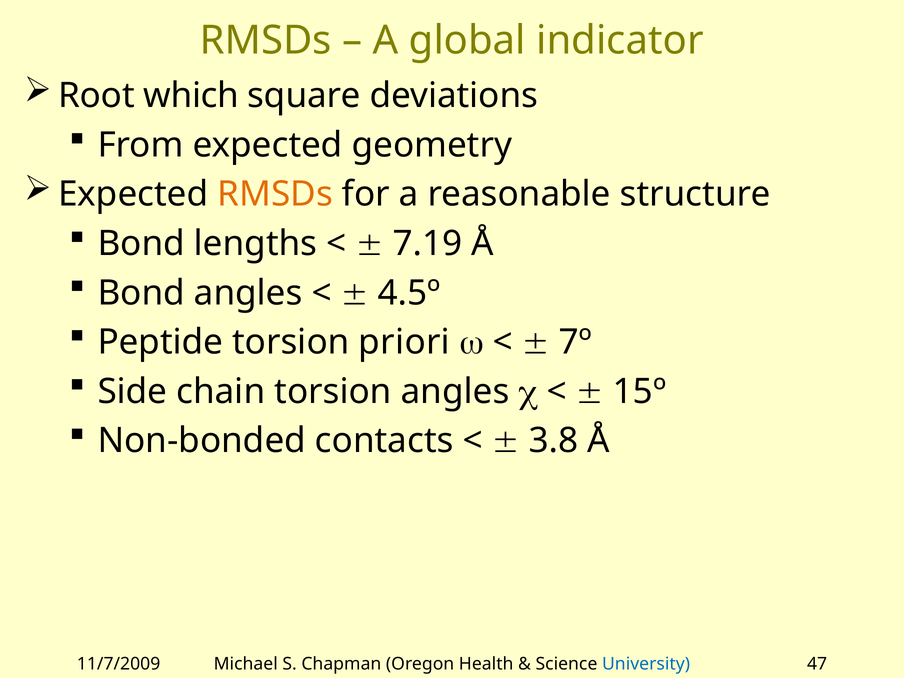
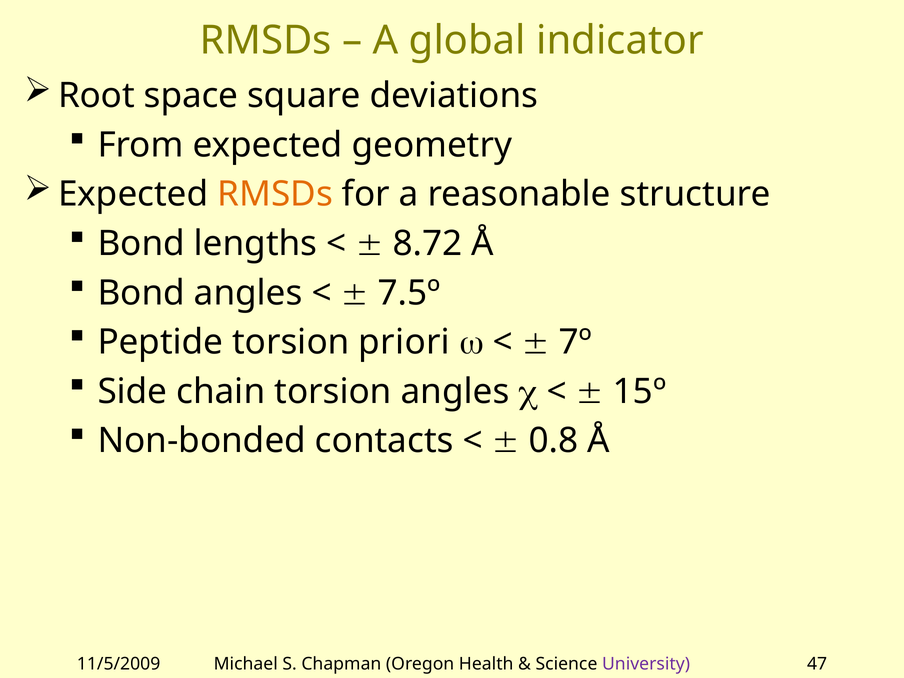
which: which -> space
7.19: 7.19 -> 8.72
4.5º: 4.5º -> 7.5º
3.8: 3.8 -> 0.8
11/7/2009: 11/7/2009 -> 11/5/2009
University colour: blue -> purple
